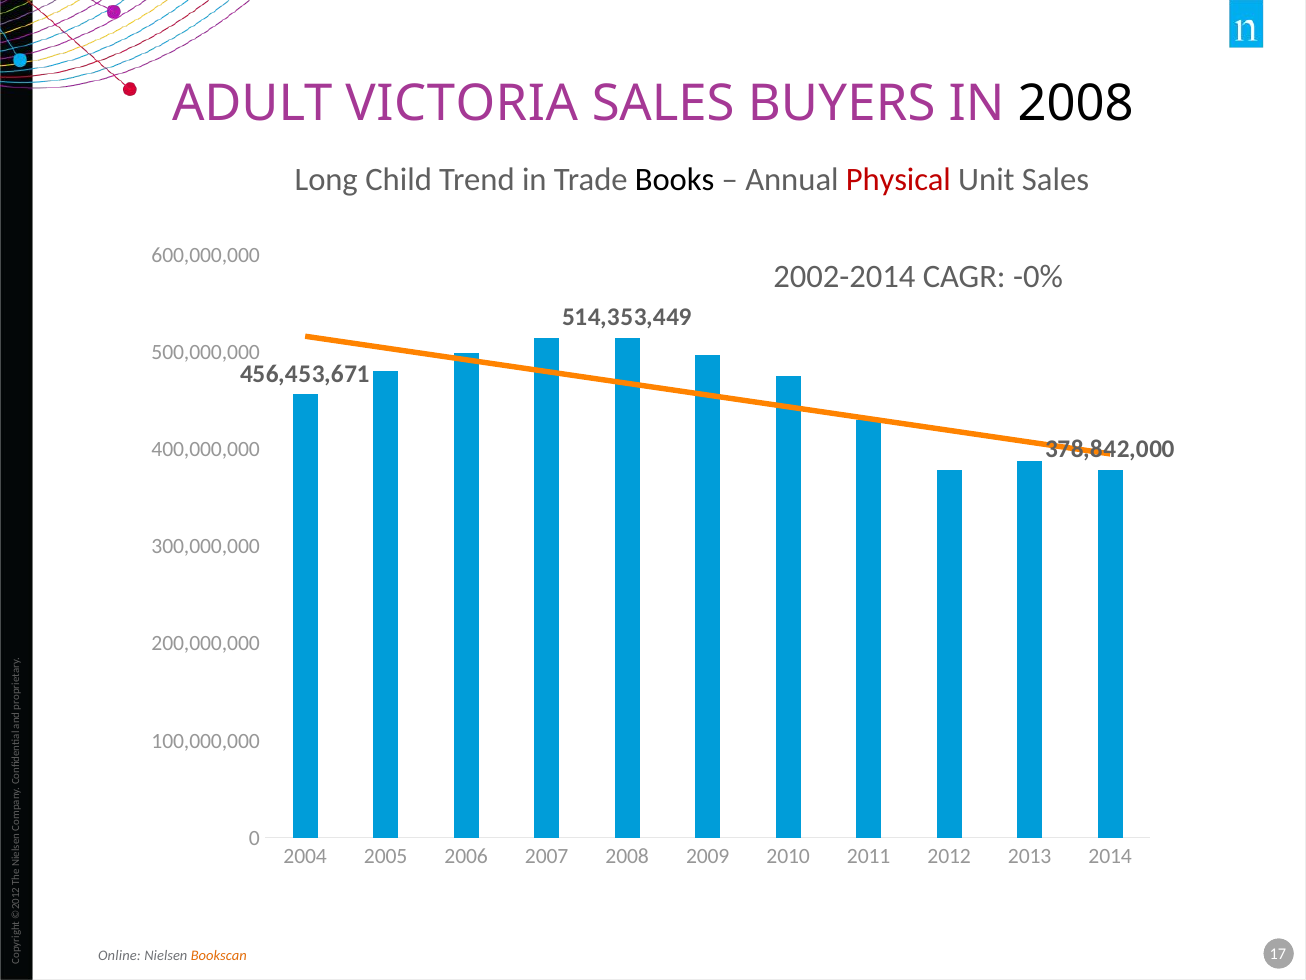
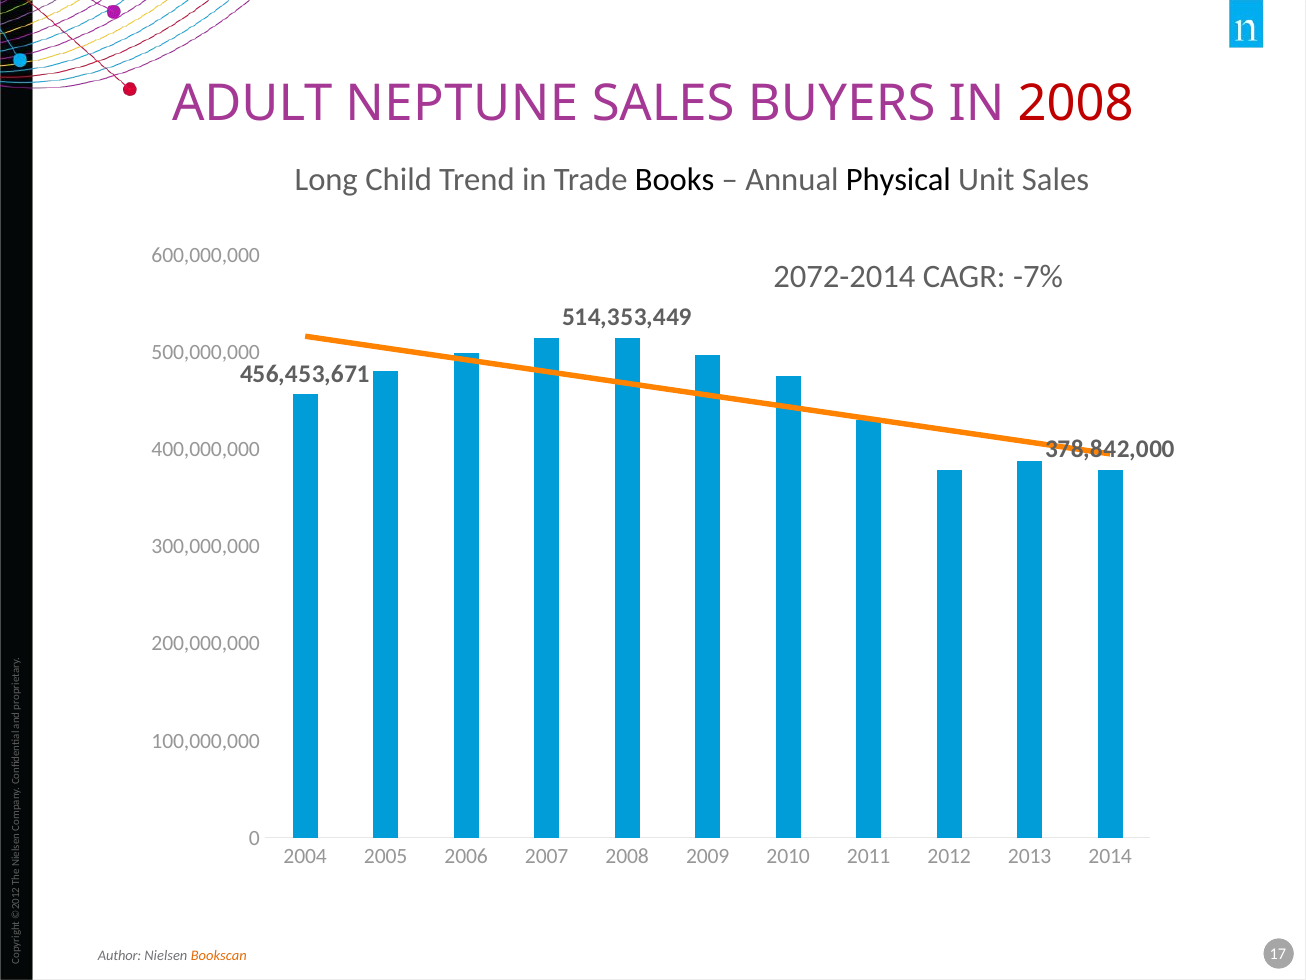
VICTORIA: VICTORIA -> NEPTUNE
2008 at (1076, 103) colour: black -> red
Physical colour: red -> black
2002-2014: 2002-2014 -> 2072-2014
-0%: -0% -> -7%
Online: Online -> Author
